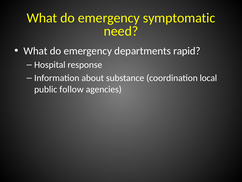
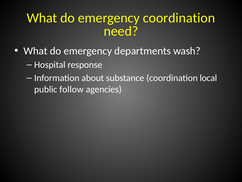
emergency symptomatic: symptomatic -> coordination
rapid: rapid -> wash
